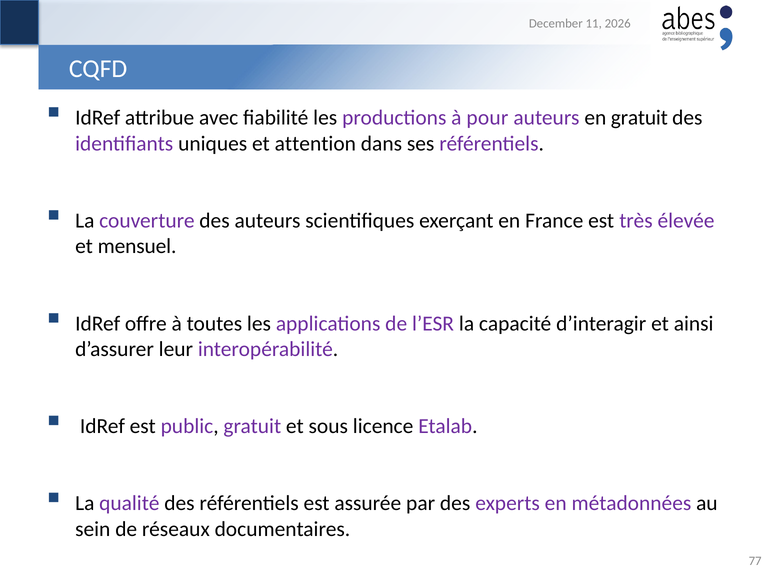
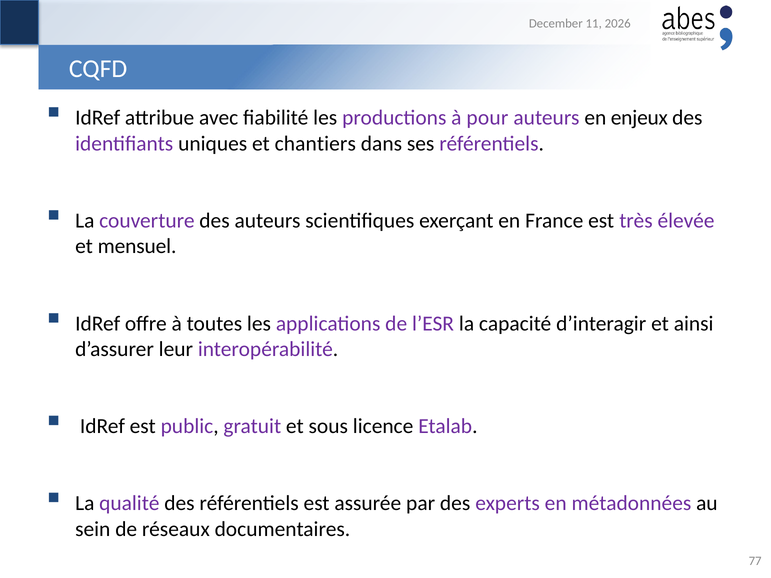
en gratuit: gratuit -> enjeux
attention: attention -> chantiers
